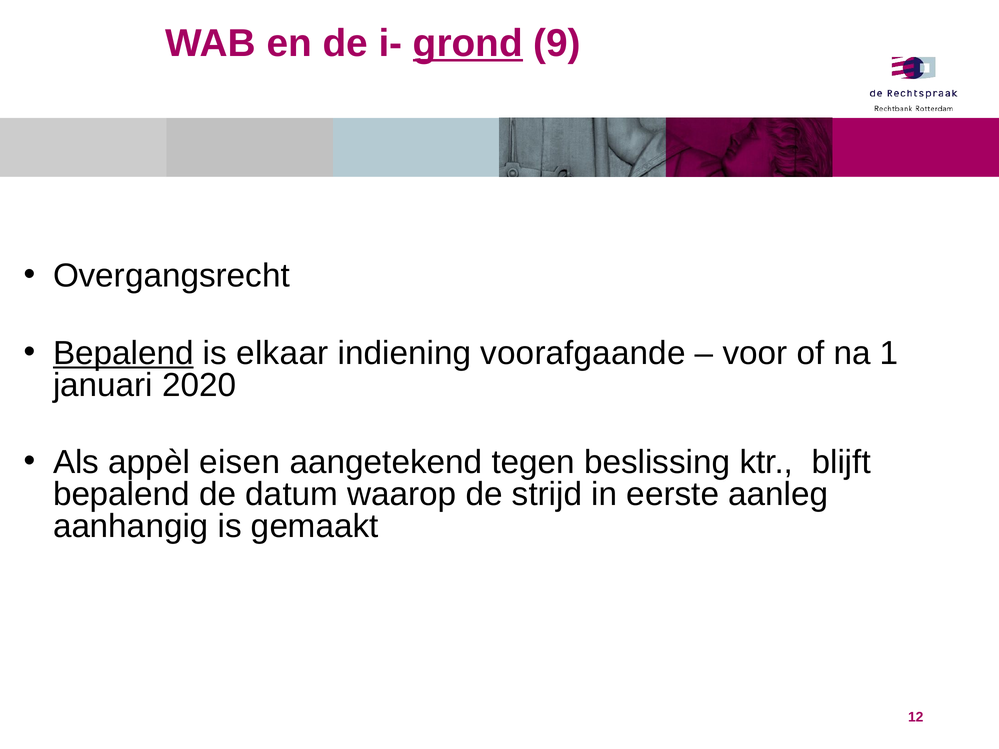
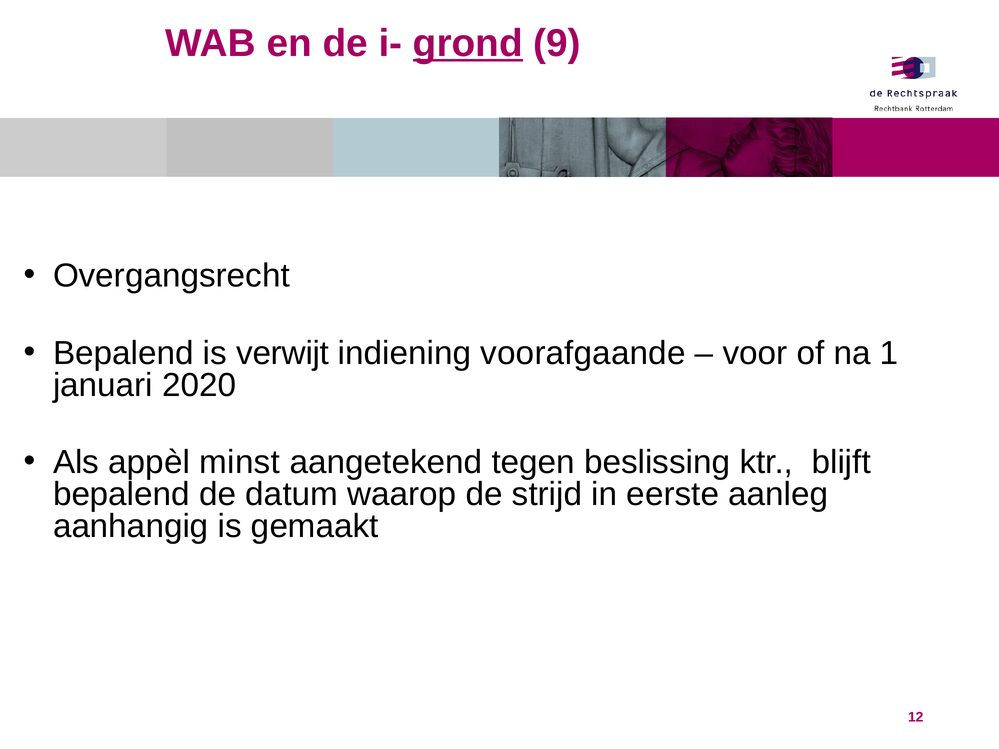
Bepalend at (123, 353) underline: present -> none
elkaar: elkaar -> verwijt
eisen: eisen -> minst
